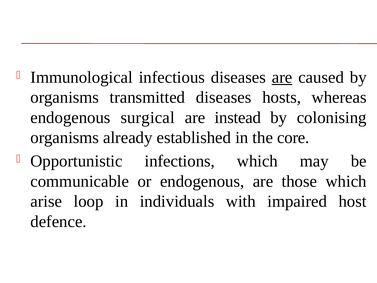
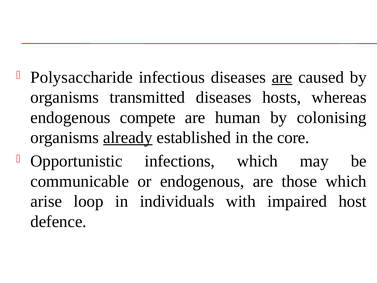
Immunological: Immunological -> Polysaccharide
surgical: surgical -> compete
instead: instead -> human
already underline: none -> present
